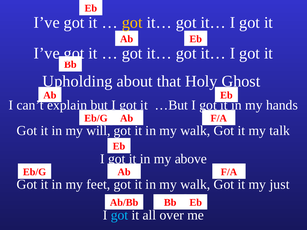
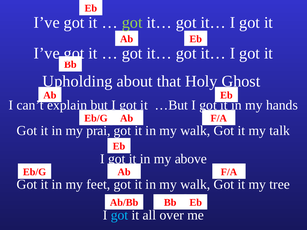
got at (132, 23) colour: yellow -> light green
will: will -> prai
just: just -> tree
